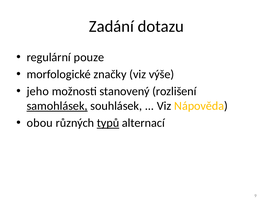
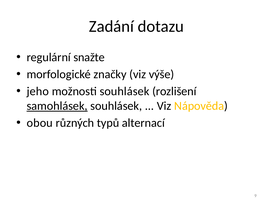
pouze: pouze -> snažte
možnosti stanovený: stanovený -> souhlásek
typů underline: present -> none
